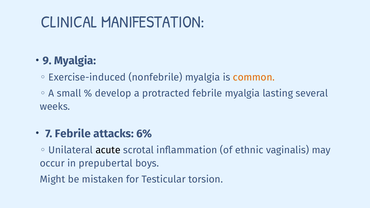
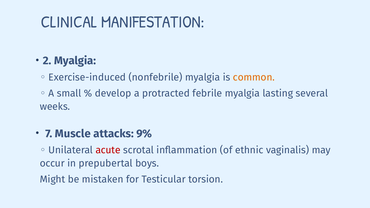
9: 9 -> 2
7 Febrile: Febrile -> Muscle
6%: 6% -> 9%
acute colour: black -> red
